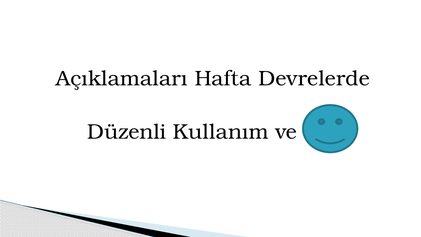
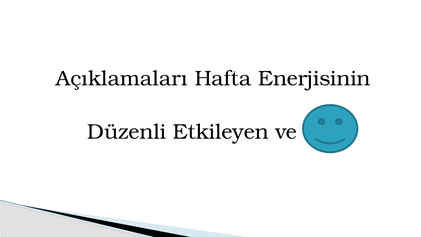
Devrelerde: Devrelerde -> Enerjisinin
Kullanım: Kullanım -> Etkileyen
